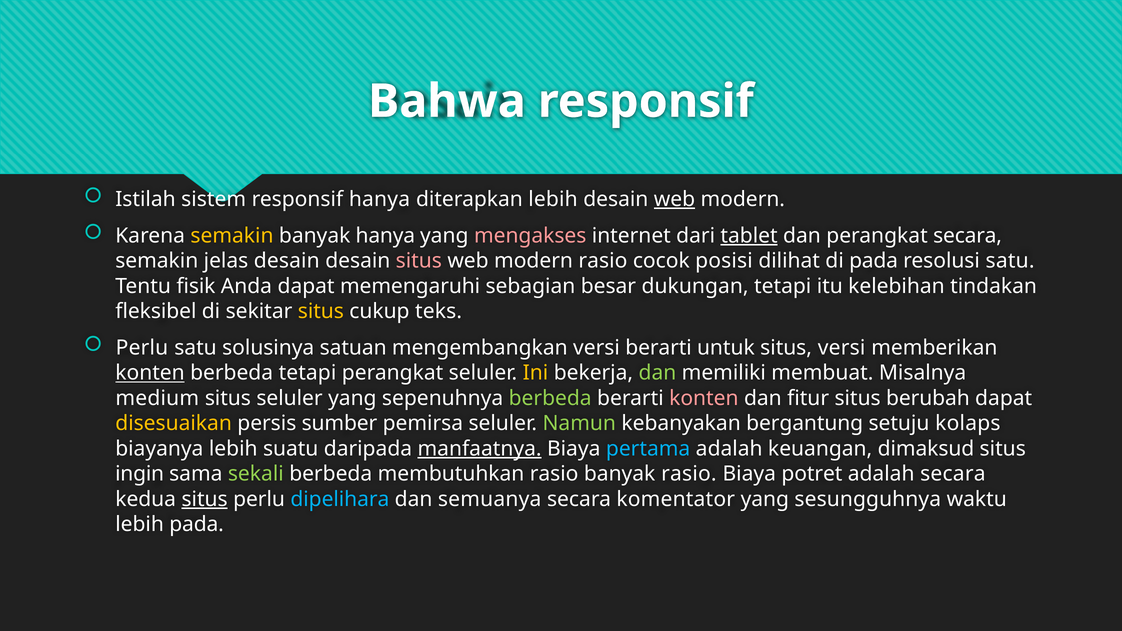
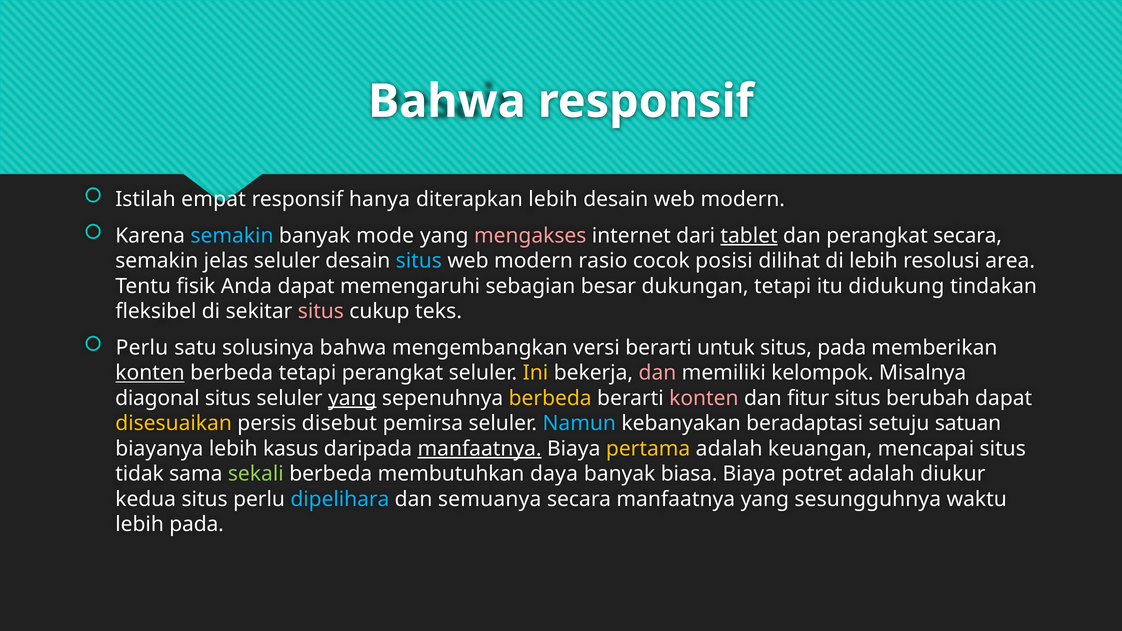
sistem: sistem -> empat
web at (674, 199) underline: present -> none
semakin at (232, 236) colour: yellow -> light blue
banyak hanya: hanya -> mode
jelas desain: desain -> seluler
situs at (419, 261) colour: pink -> light blue
di pada: pada -> lebih
resolusi satu: satu -> area
kelebihan: kelebihan -> didukung
situs at (321, 311) colour: yellow -> pink
solusinya satuan: satuan -> bahwa
situs versi: versi -> pada
dan at (657, 373) colour: light green -> pink
membuat: membuat -> kelompok
medium: medium -> diagonal
yang at (352, 398) underline: none -> present
berbeda at (550, 398) colour: light green -> yellow
sumber: sumber -> disebut
Namun colour: light green -> light blue
bergantung: bergantung -> beradaptasi
kolaps: kolaps -> satuan
suatu: suatu -> kasus
pertama colour: light blue -> yellow
dimaksud: dimaksud -> mencapai
ingin: ingin -> tidak
membutuhkan rasio: rasio -> daya
banyak rasio: rasio -> biasa
adalah secara: secara -> diukur
situs at (205, 499) underline: present -> none
secara komentator: komentator -> manfaatnya
